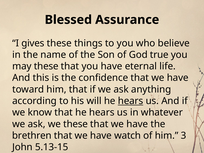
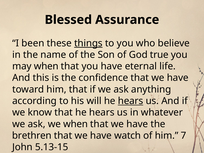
gives: gives -> been
things underline: none -> present
may these: these -> when
we these: these -> when
3: 3 -> 7
